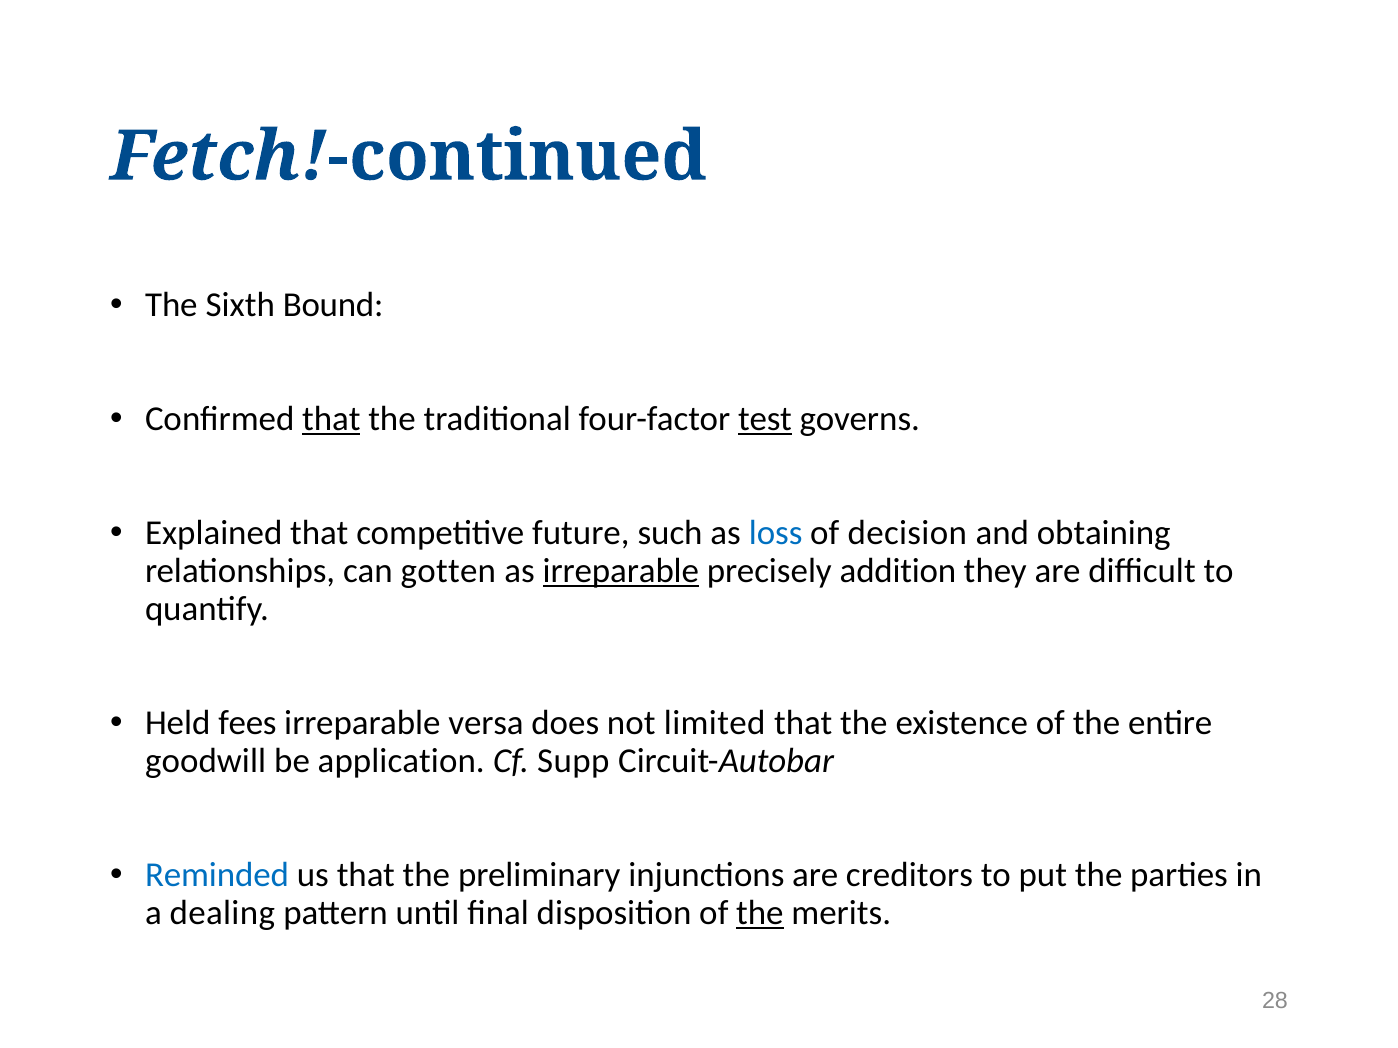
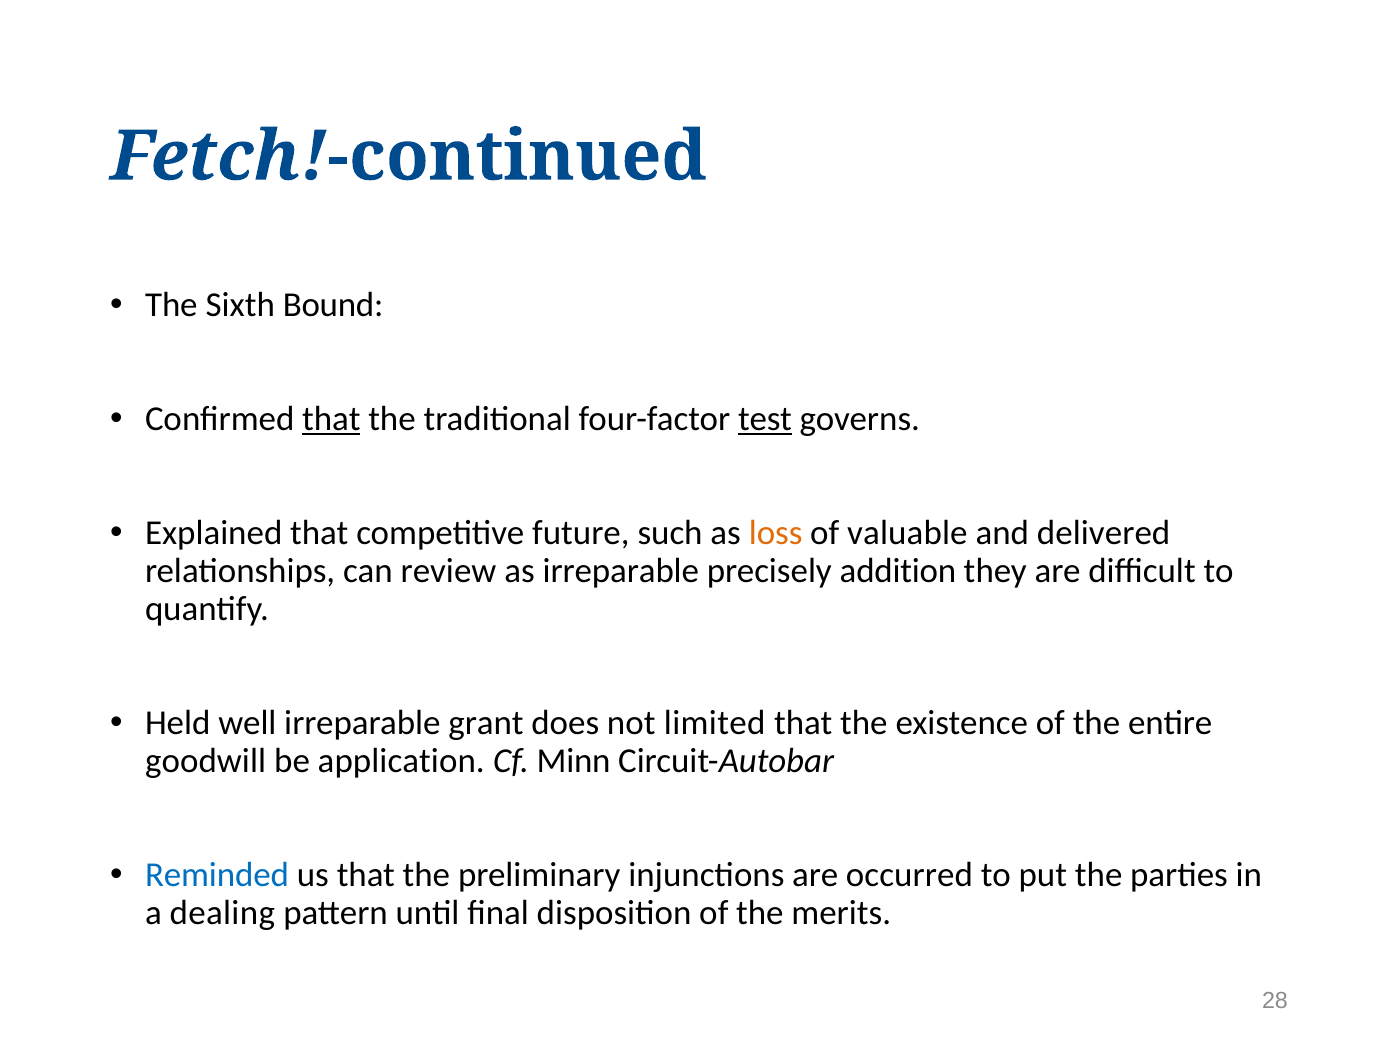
loss colour: blue -> orange
decision: decision -> valuable
obtaining: obtaining -> delivered
gotten: gotten -> review
irreparable at (621, 571) underline: present -> none
fees: fees -> well
versa: versa -> grant
Supp: Supp -> Minn
creditors: creditors -> occurred
the at (760, 913) underline: present -> none
